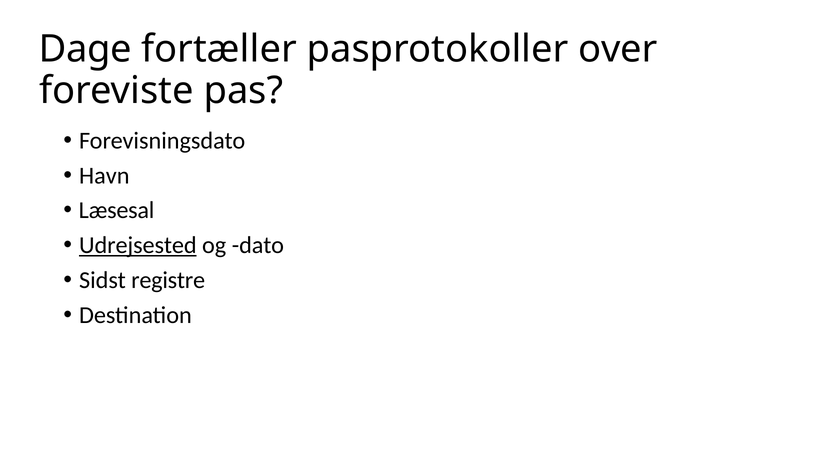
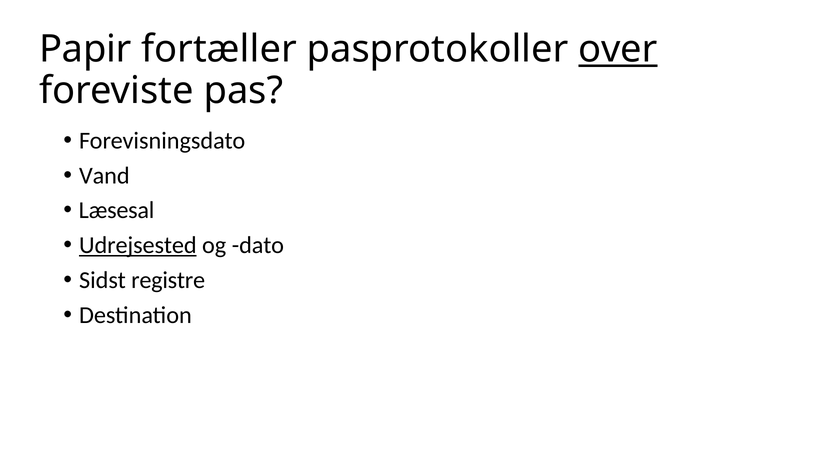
Dage: Dage -> Papir
over underline: none -> present
Havn: Havn -> Vand
